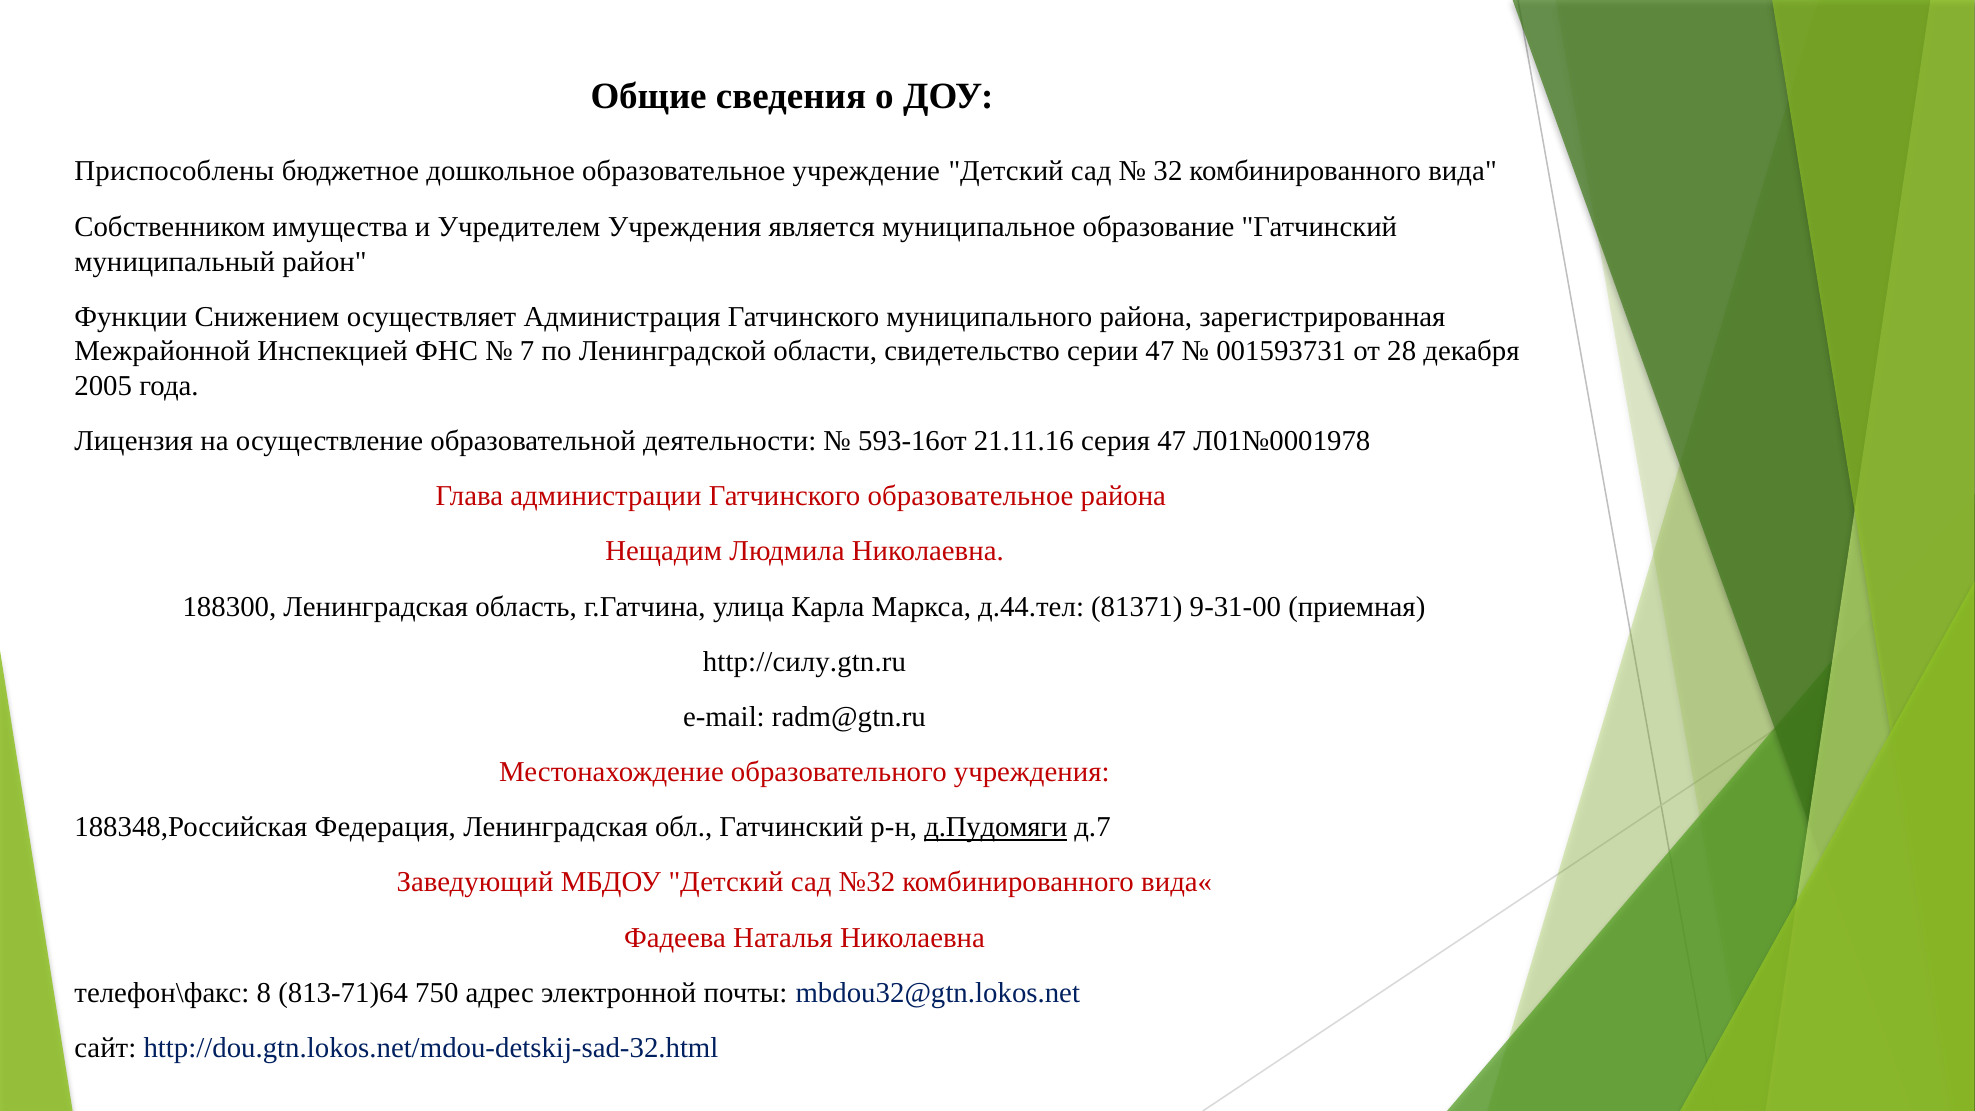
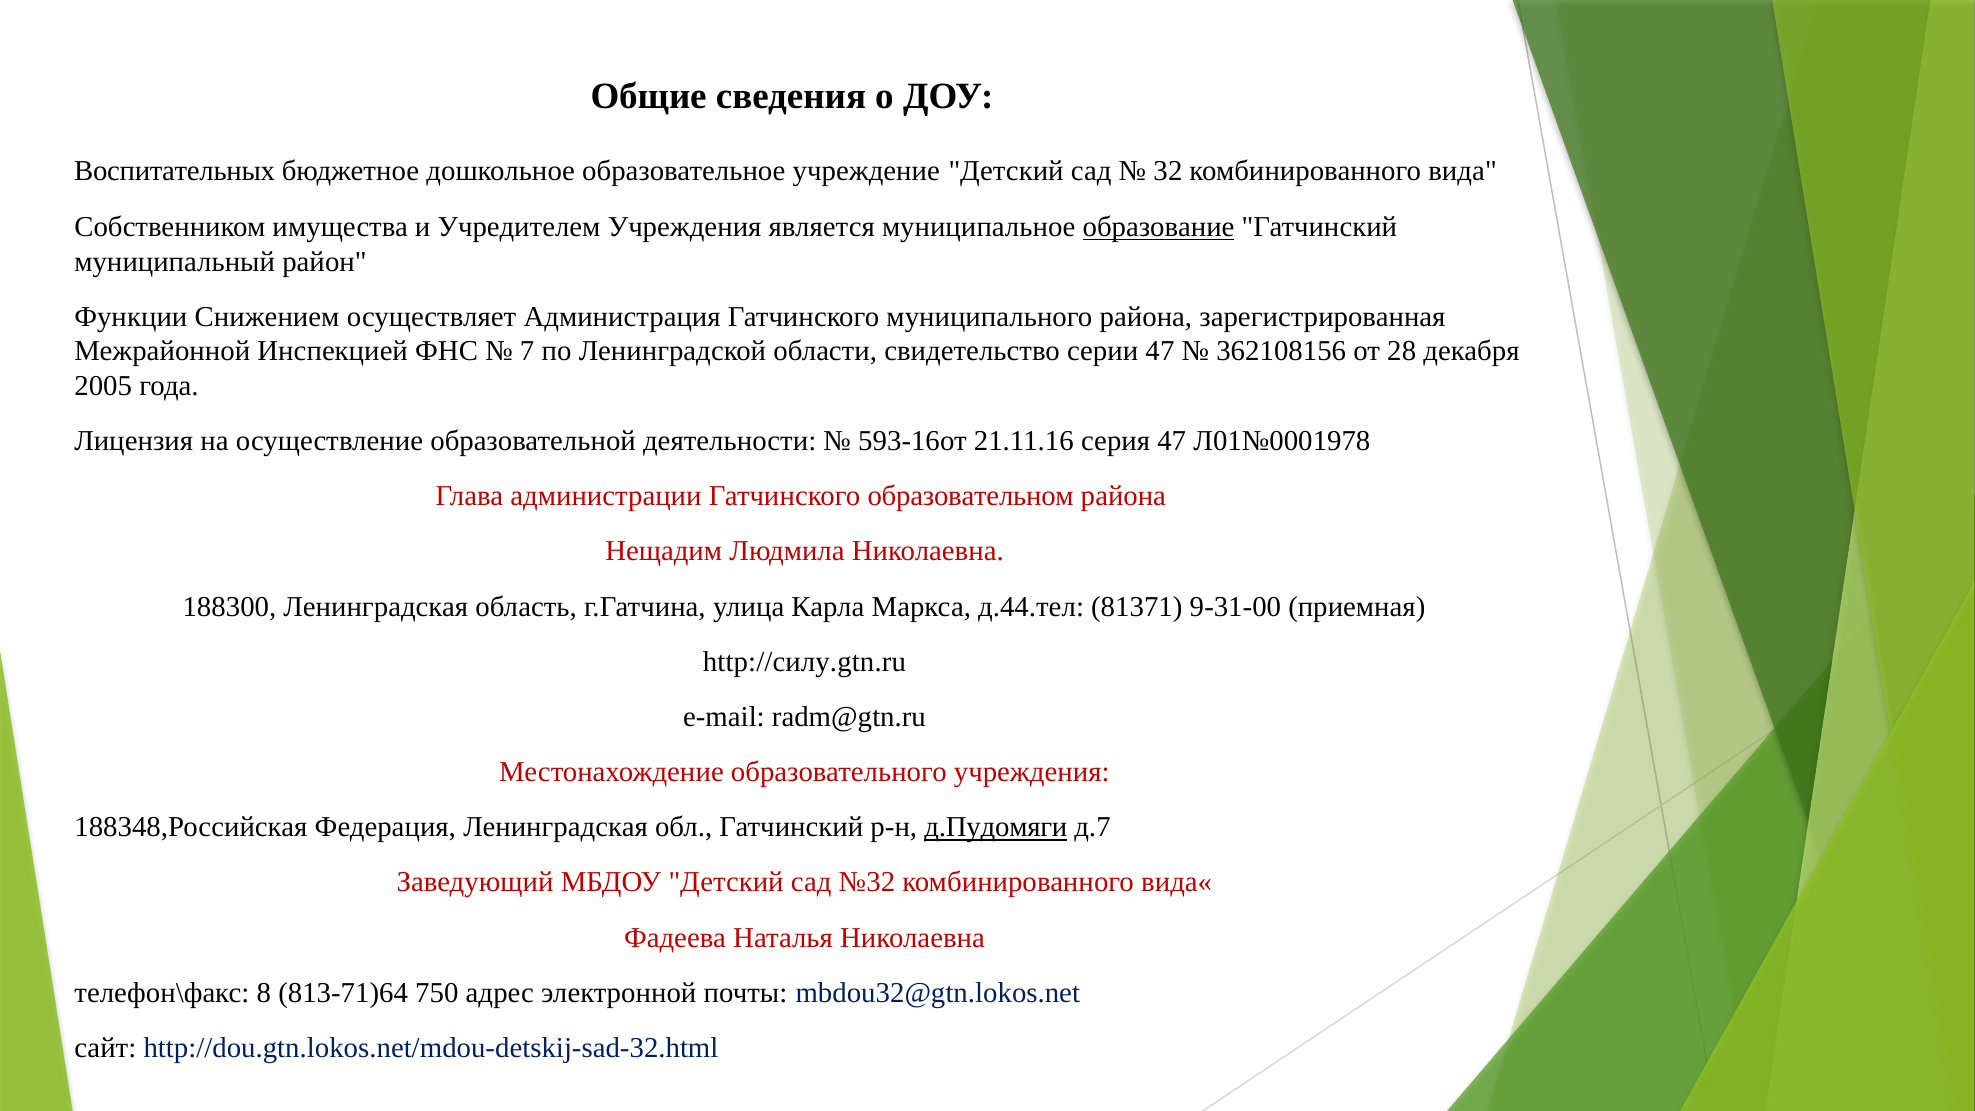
Приспособлены: Приспособлены -> Воспитательных
образование underline: none -> present
001593731: 001593731 -> 362108156
Гатчинского образовательное: образовательное -> образовательном
